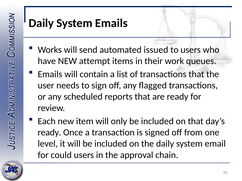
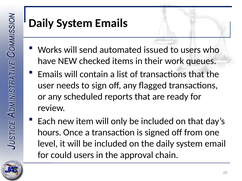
attempt: attempt -> checked
ready at (49, 133): ready -> hours
